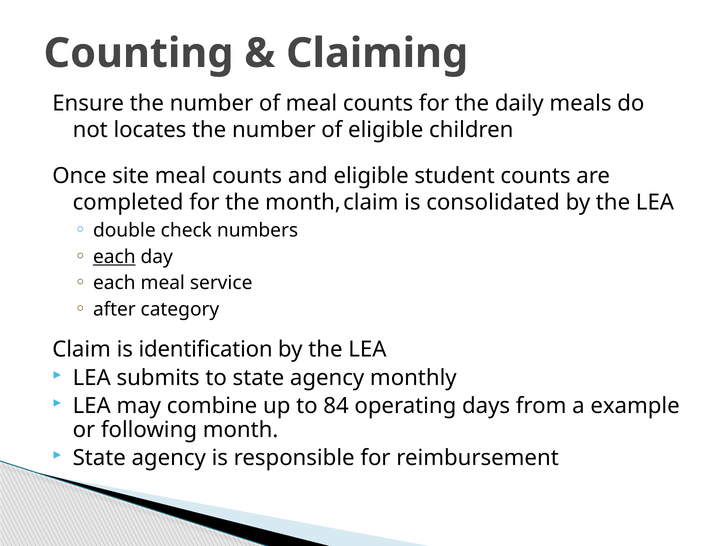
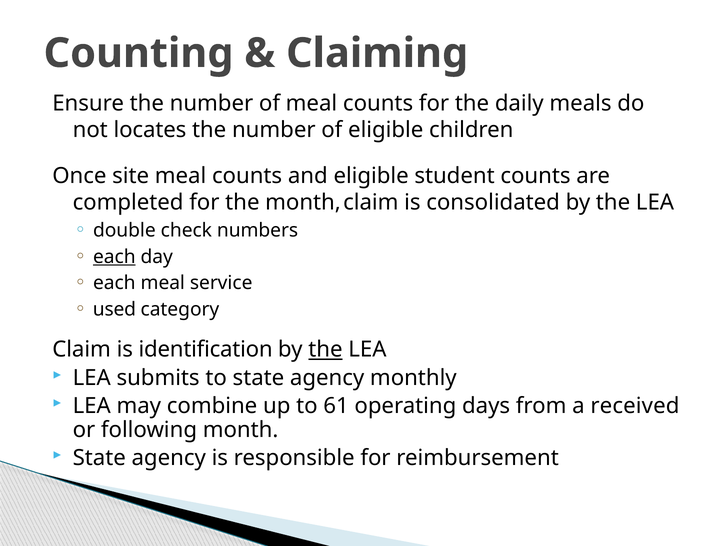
after: after -> used
the at (325, 350) underline: none -> present
84: 84 -> 61
example: example -> received
